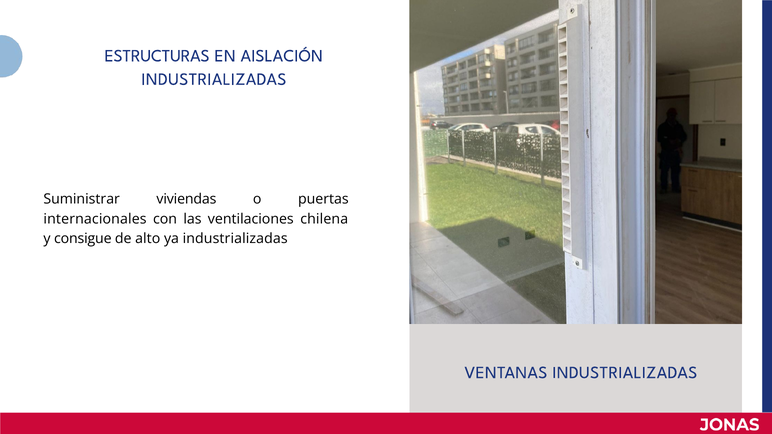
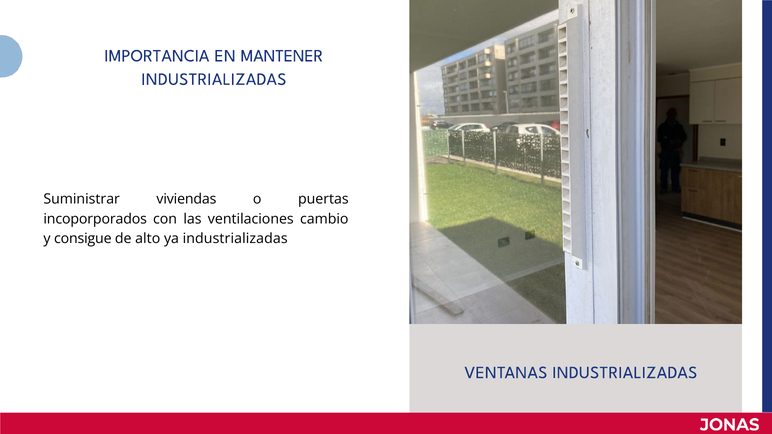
ESTRUCTURAS: ESTRUCTURAS -> IMPORTANCIA
AISLACIÓN: AISLACIÓN -> MANTENER
internacionales: internacionales -> incoporporados
chilena: chilena -> cambio
